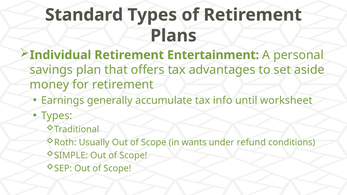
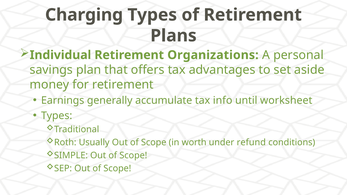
Standard: Standard -> Charging
Entertainment: Entertainment -> Organizations
wants: wants -> worth
